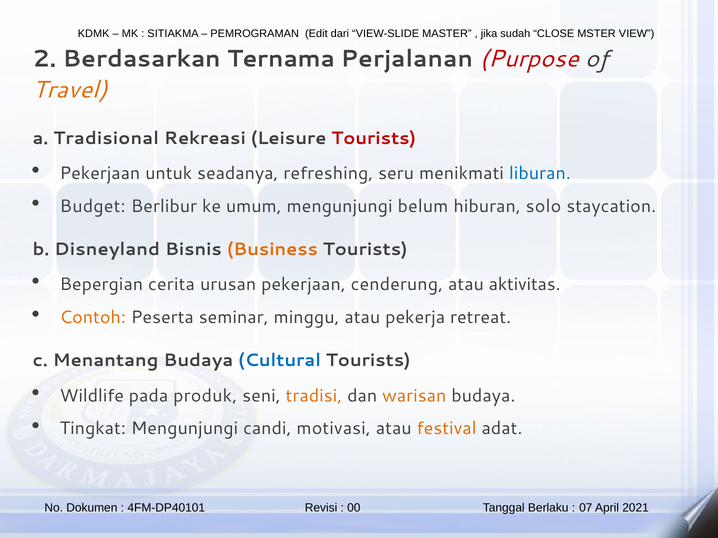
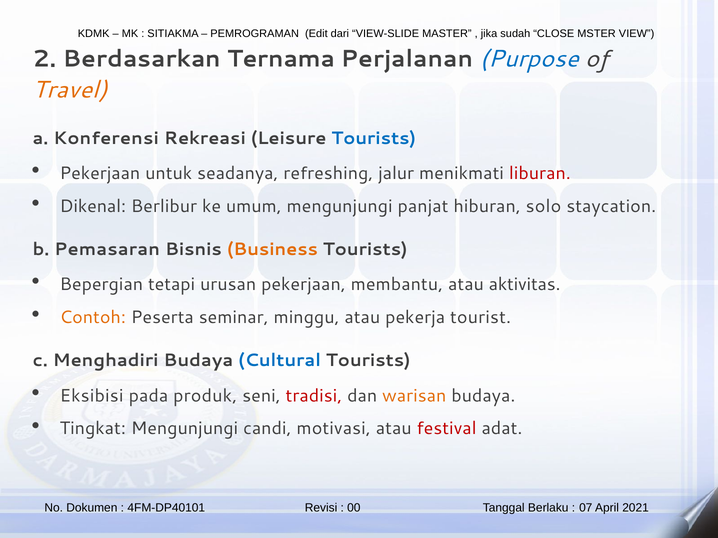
Purpose colour: red -> blue
Tradisional: Tradisional -> Konferensi
Tourists at (374, 138) colour: red -> blue
seru: seru -> jalur
liburan colour: blue -> red
Budget: Budget -> Dikenal
belum: belum -> panjat
Disneyland: Disneyland -> Pemasaran
cerita: cerita -> tetapi
cenderung: cenderung -> membantu
retreat: retreat -> tourist
Menantang: Menantang -> Menghadiri
Wildlife: Wildlife -> Eksibisi
tradisi colour: orange -> red
festival colour: orange -> red
